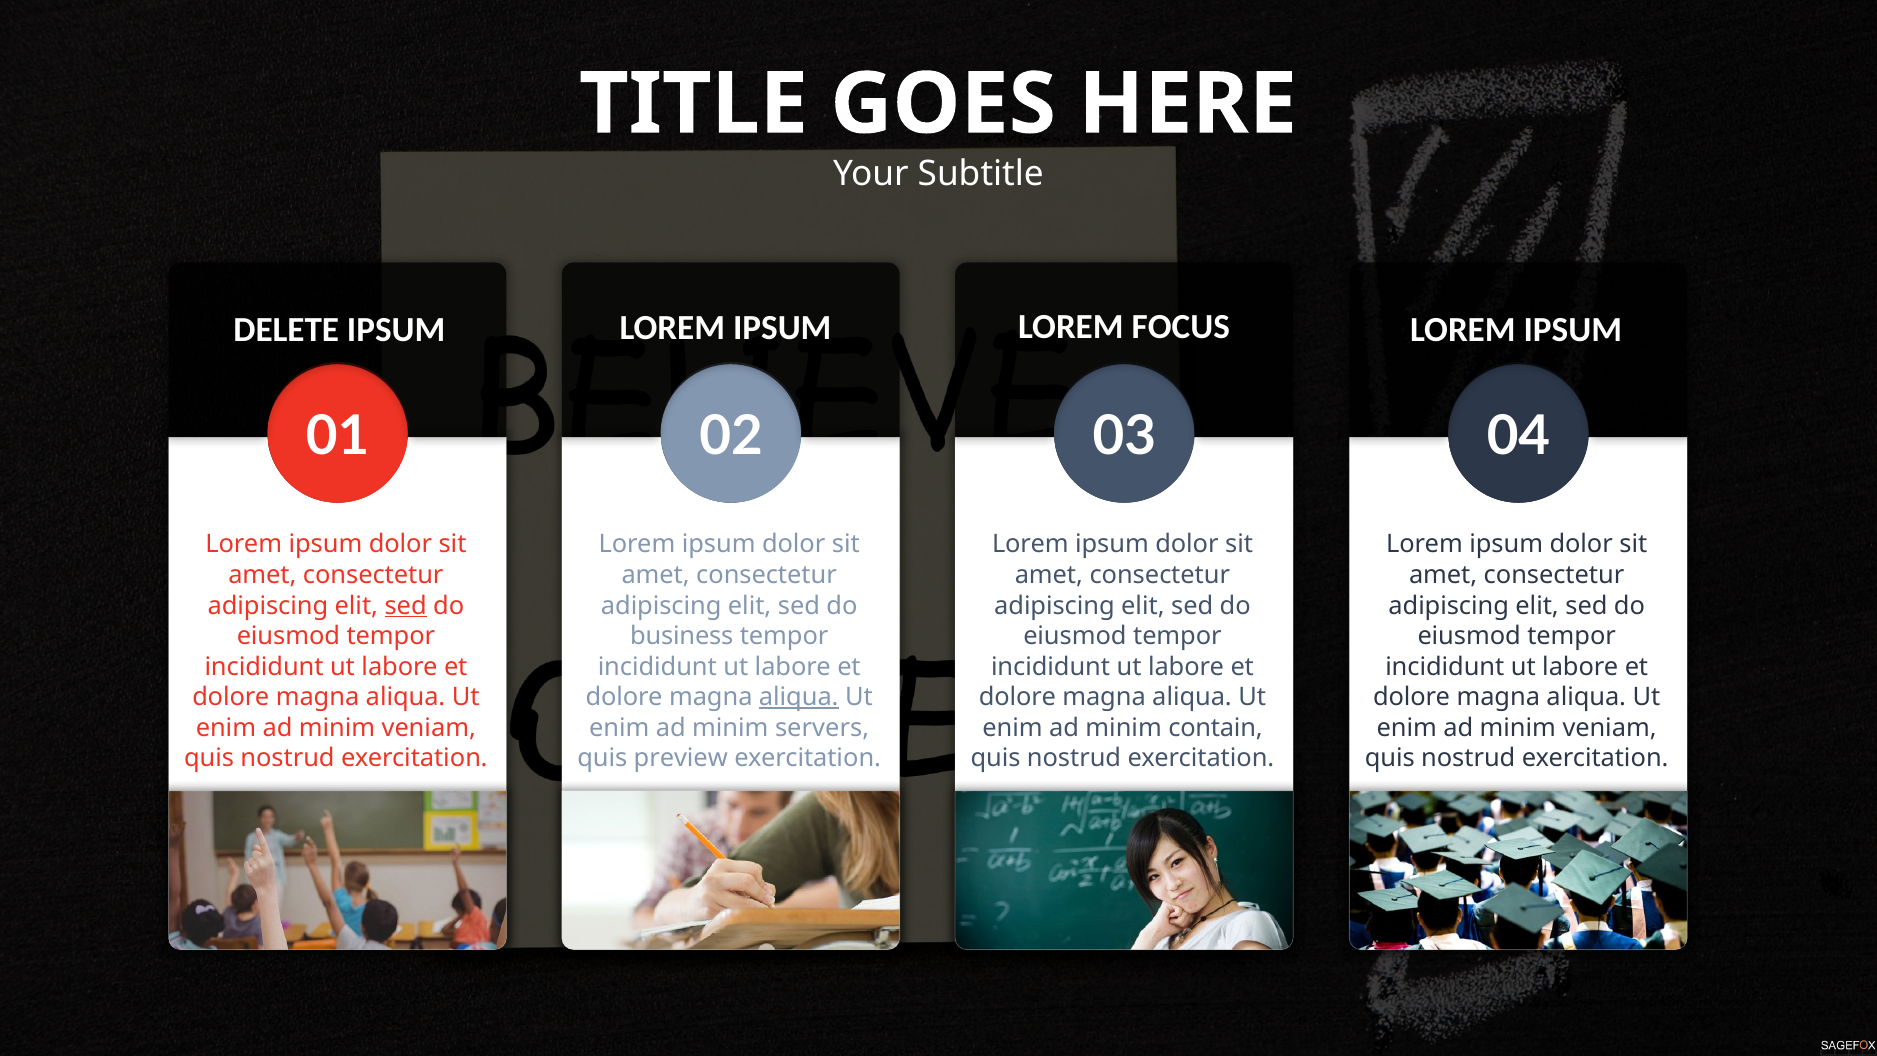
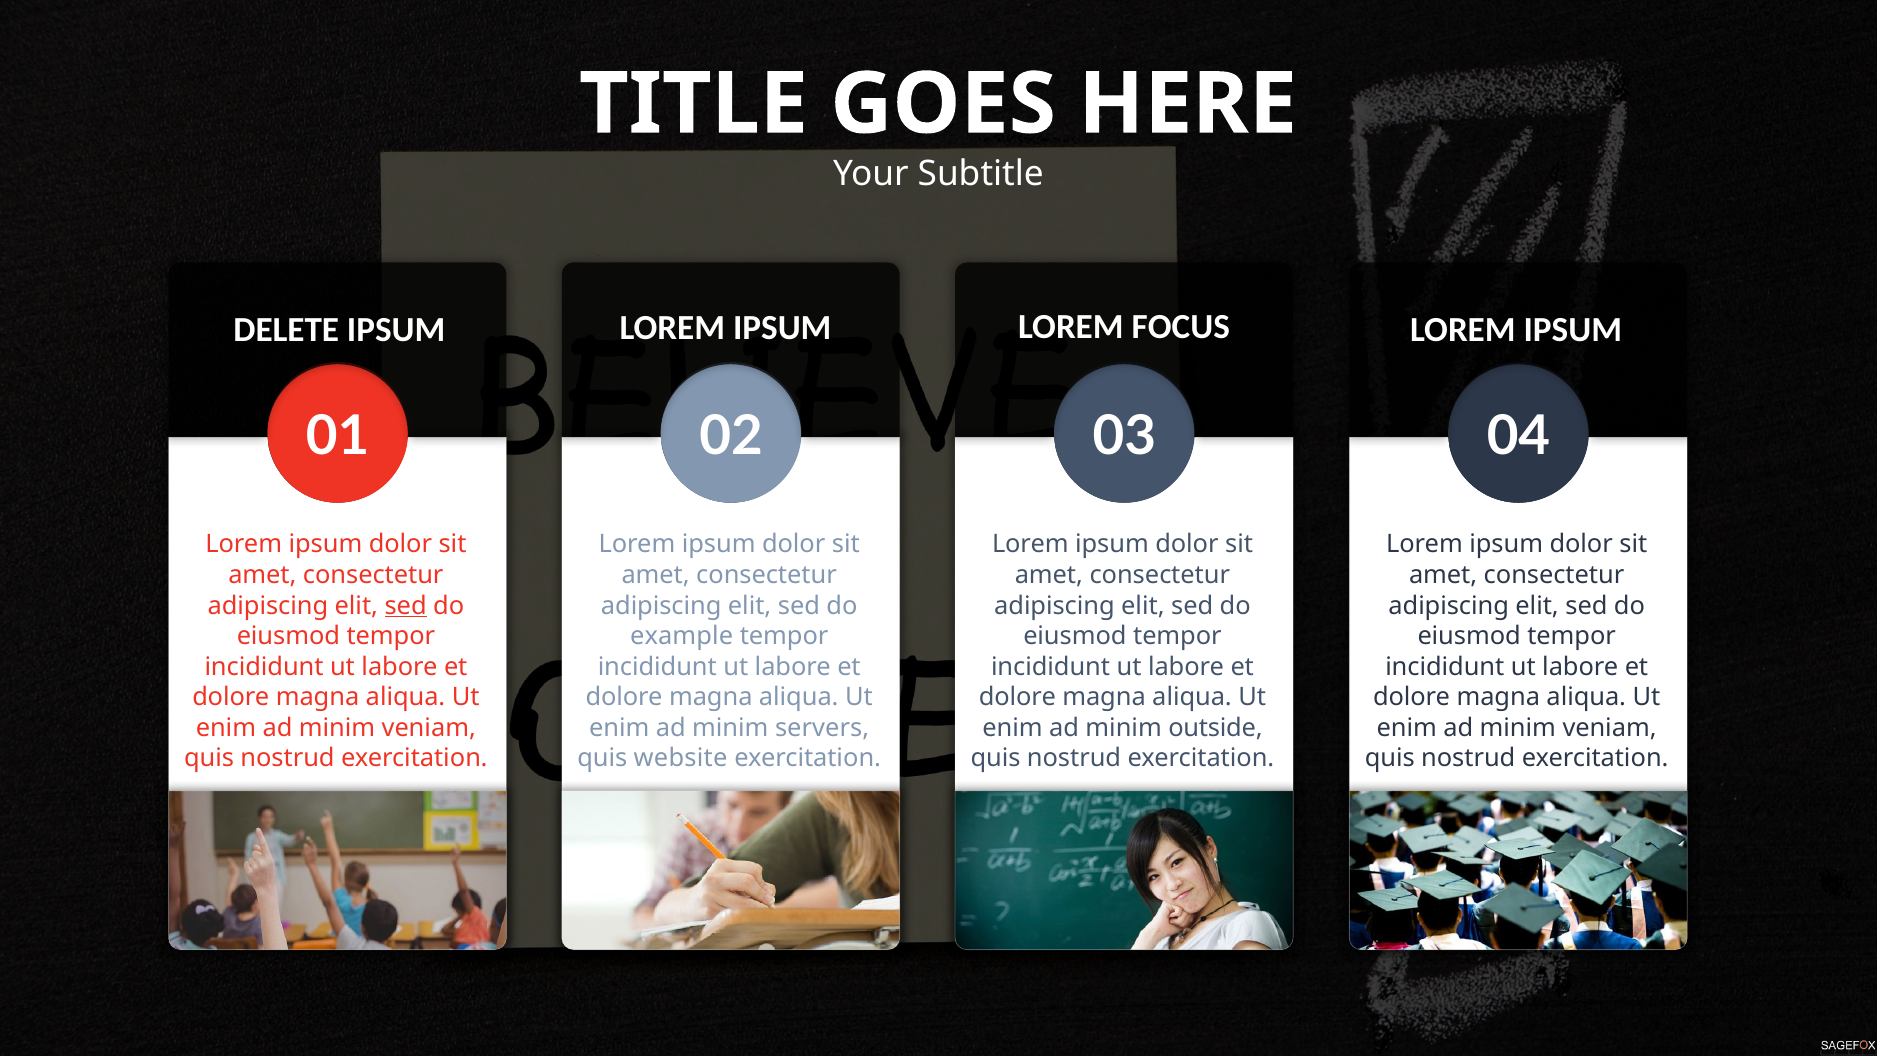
business: business -> example
aliqua at (799, 697) underline: present -> none
contain: contain -> outside
preview: preview -> website
